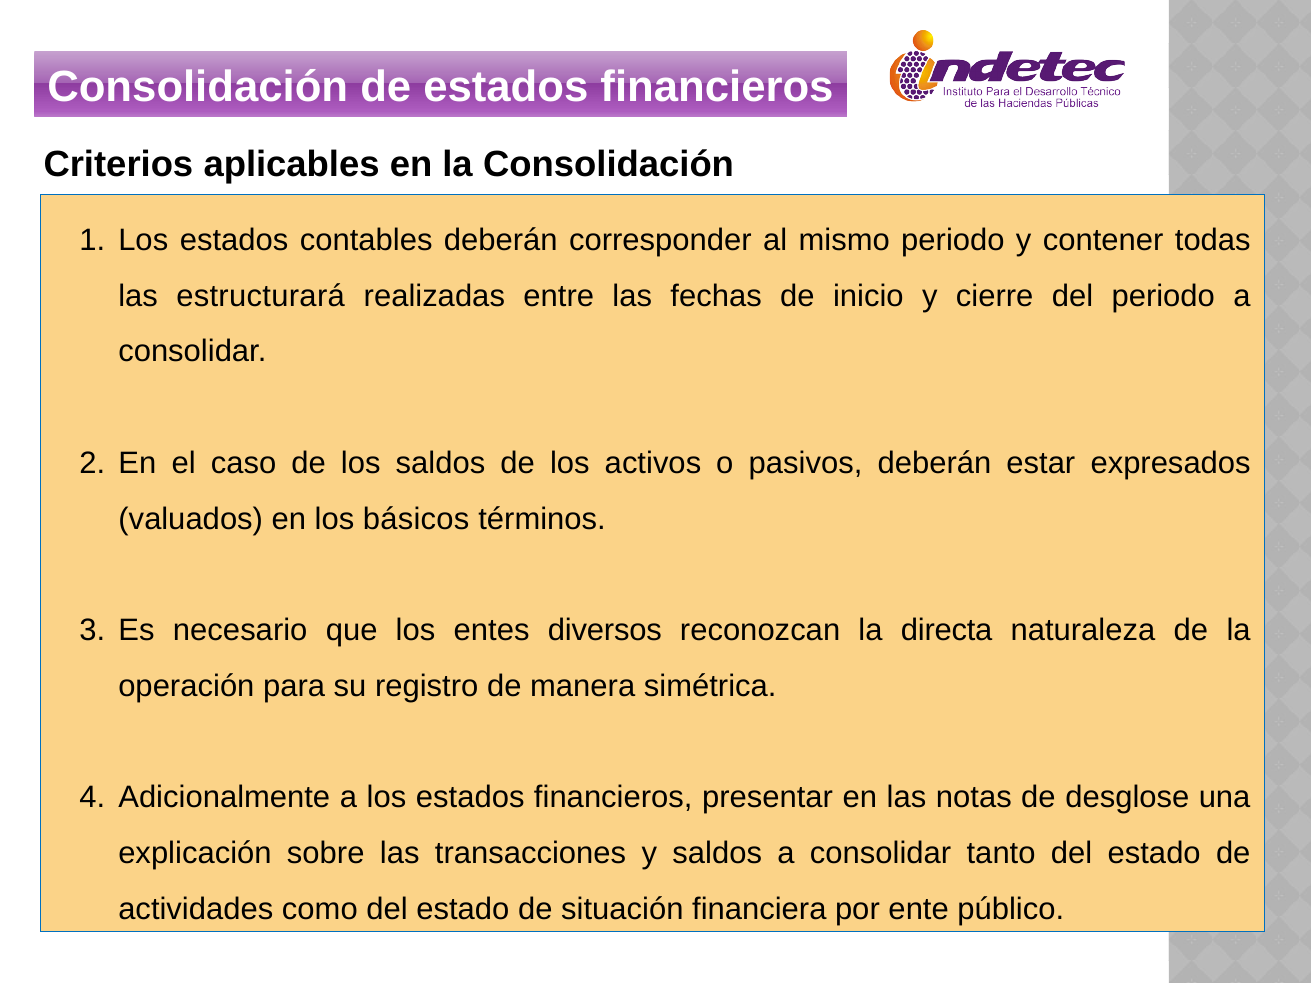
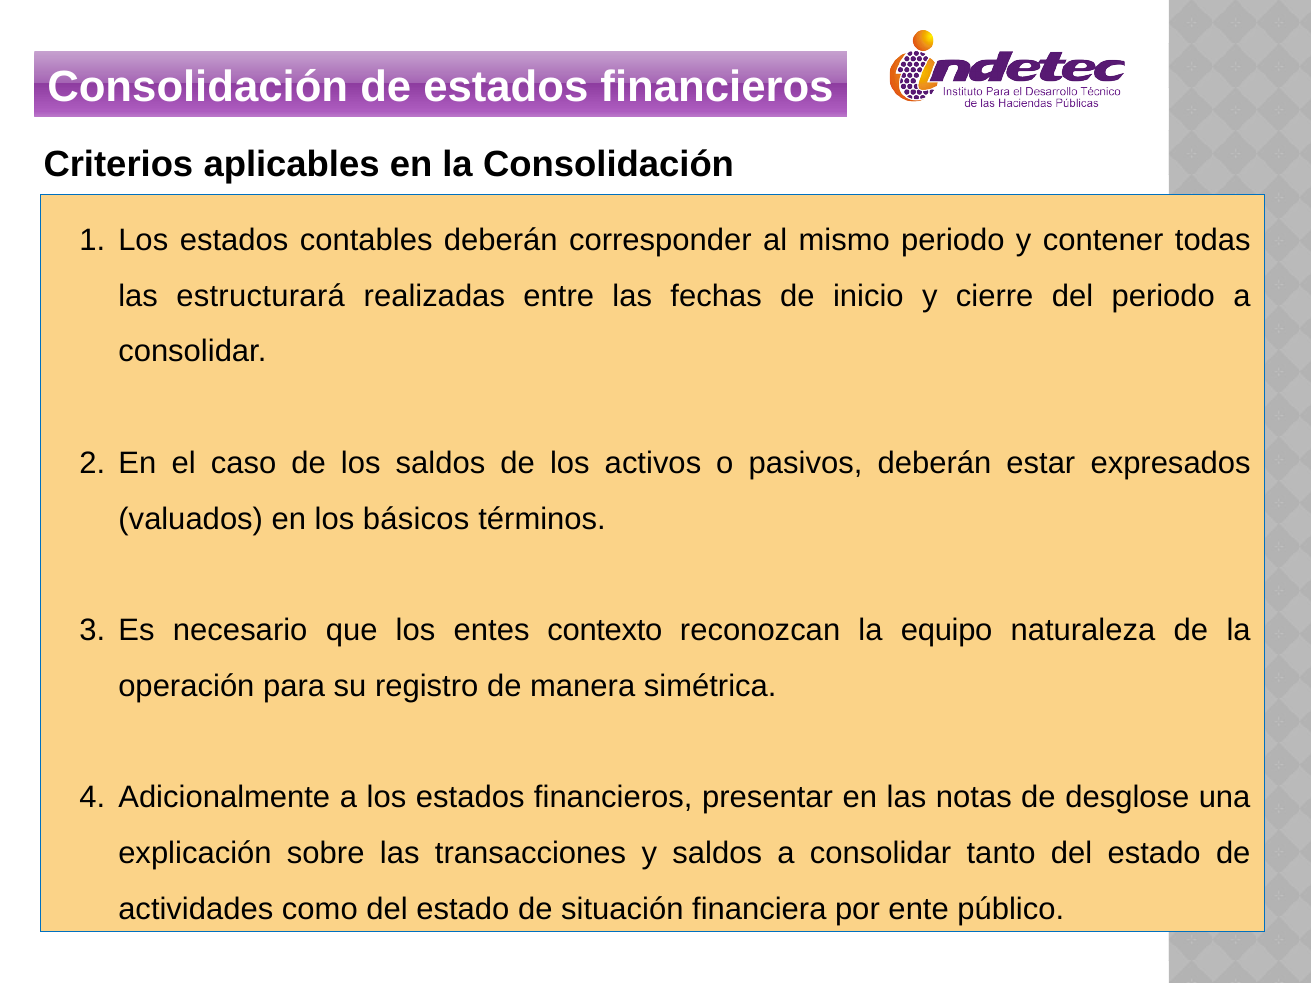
diversos: diversos -> contexto
directa: directa -> equipo
